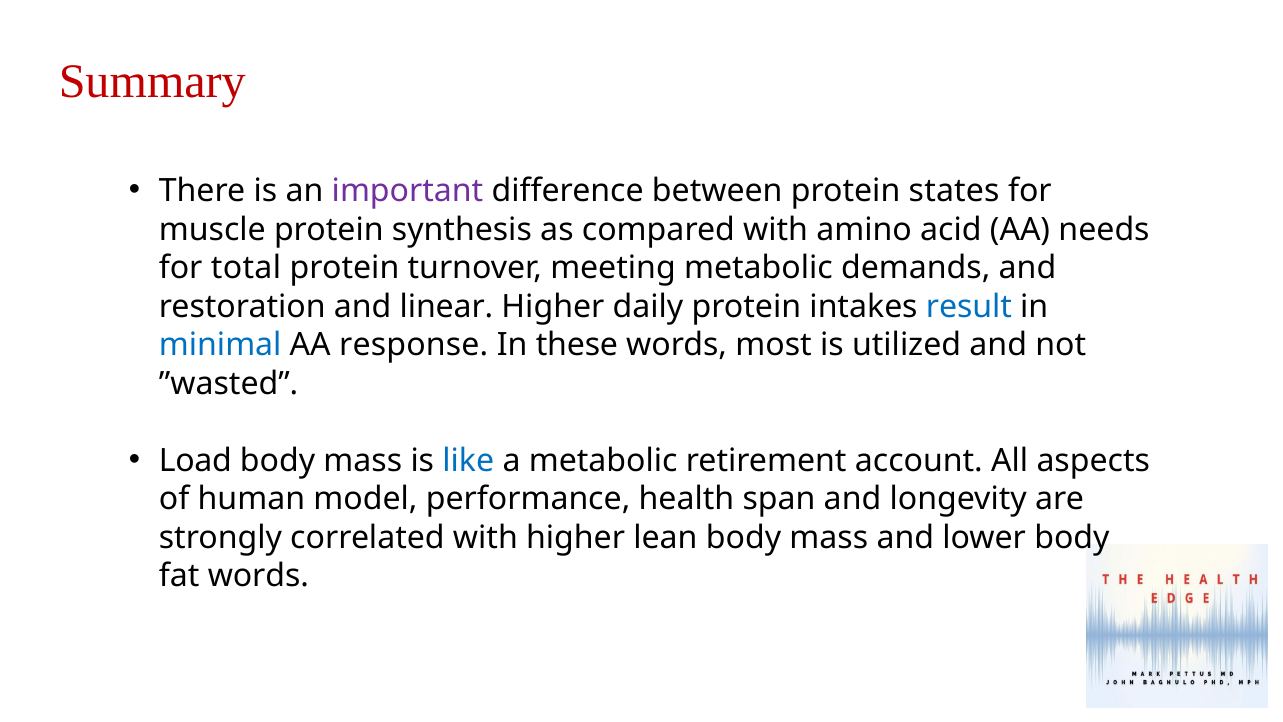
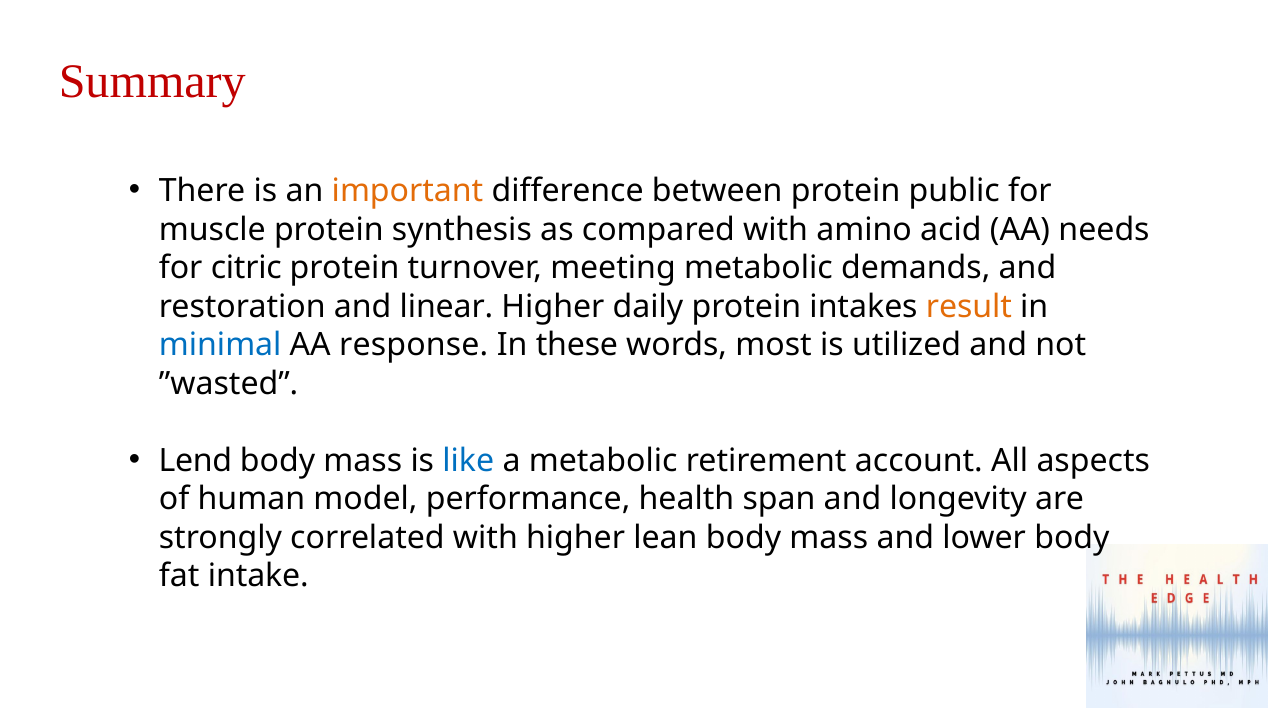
important colour: purple -> orange
states: states -> public
total: total -> citric
result colour: blue -> orange
Load: Load -> Lend
fat words: words -> intake
